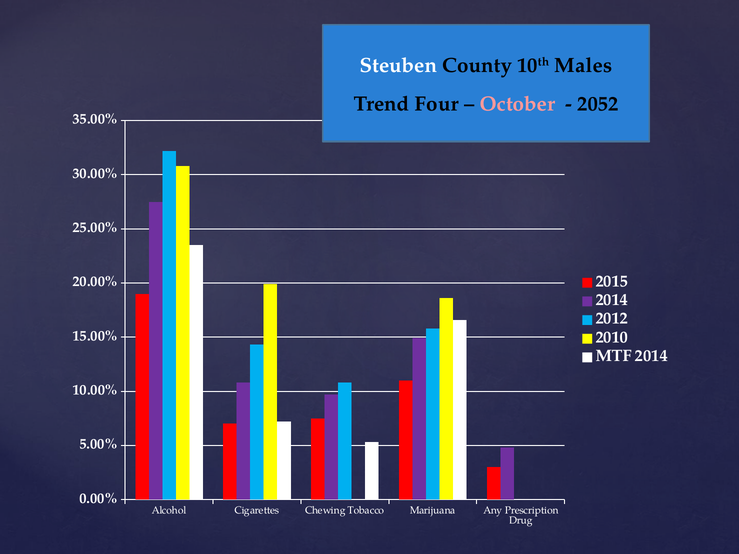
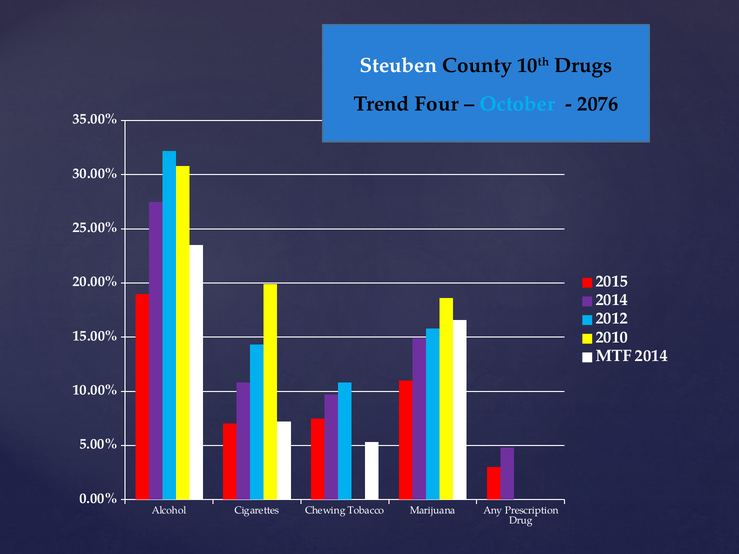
Males: Males -> Drugs
October colour: pink -> light blue
2052: 2052 -> 2076
